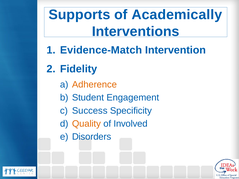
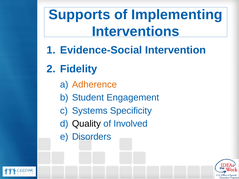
Academically: Academically -> Implementing
Evidence-Match: Evidence-Match -> Evidence-Social
Success: Success -> Systems
Quality colour: orange -> black
